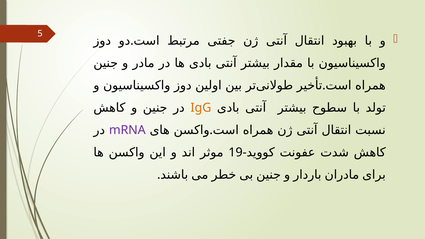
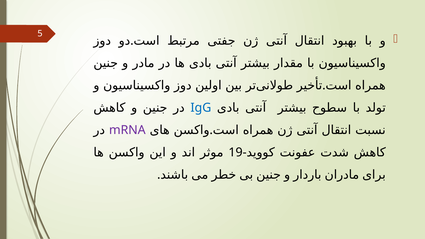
IgG colour: orange -> blue
